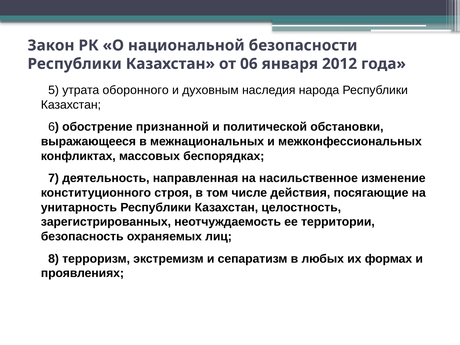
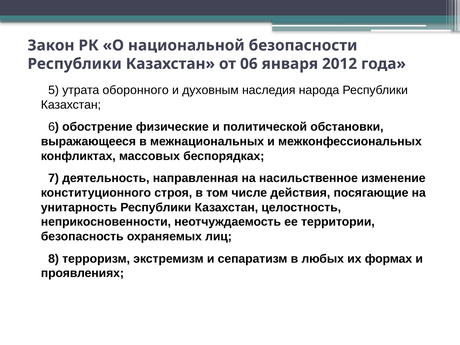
признанной: признанной -> физические
зарегистрированных: зарегистрированных -> неприкосновенности
